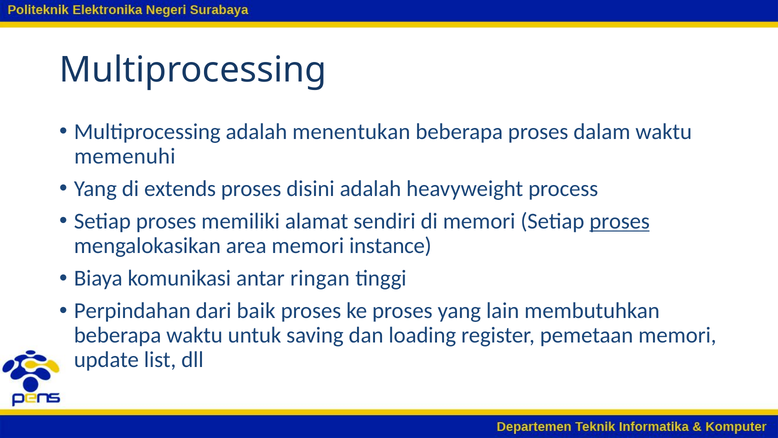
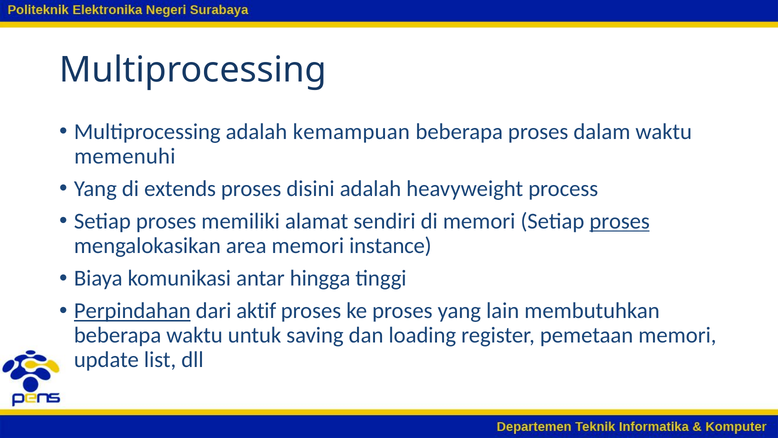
menentukan: menentukan -> kemampuan
ringan: ringan -> hingga
Perpindahan underline: none -> present
baik: baik -> aktif
